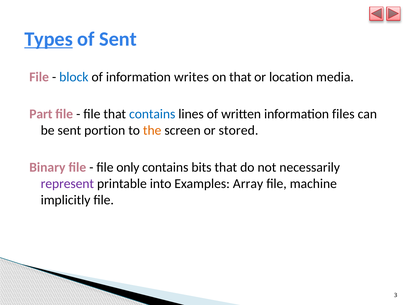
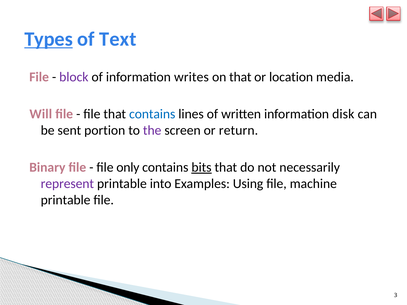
of Sent: Sent -> Text
block colour: blue -> purple
Part: Part -> Will
files: files -> disk
the colour: orange -> purple
stored: stored -> return
bits underline: none -> present
Array: Array -> Using
implicitly at (66, 200): implicitly -> printable
